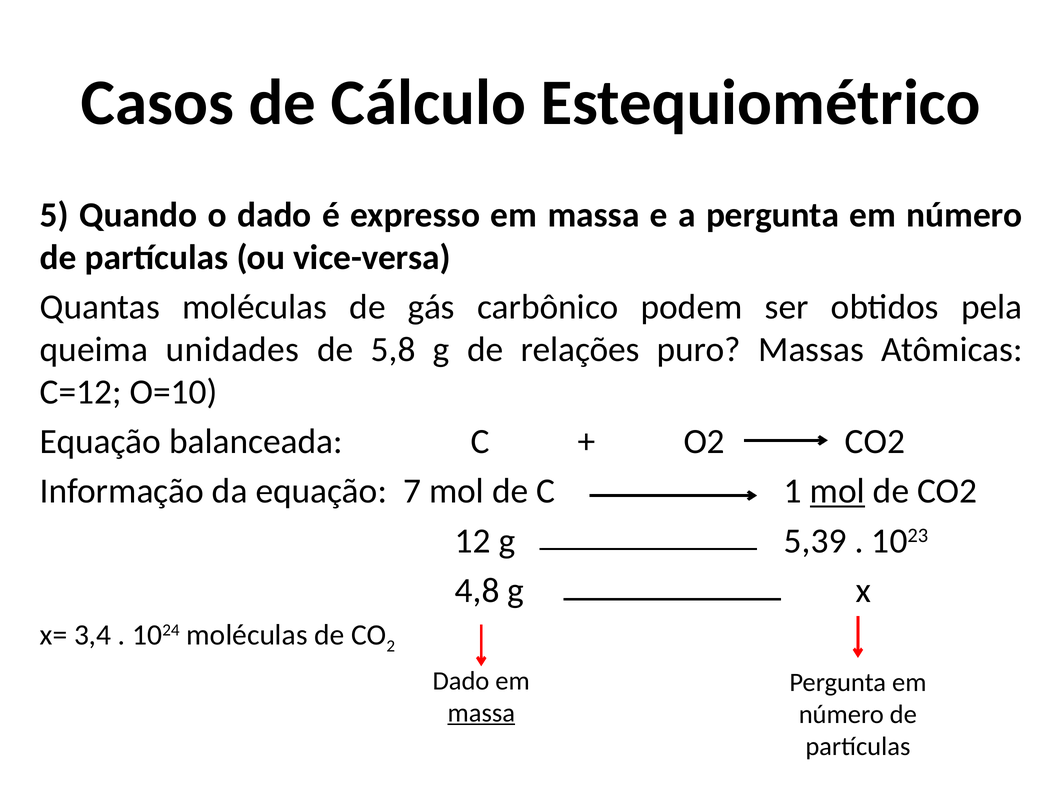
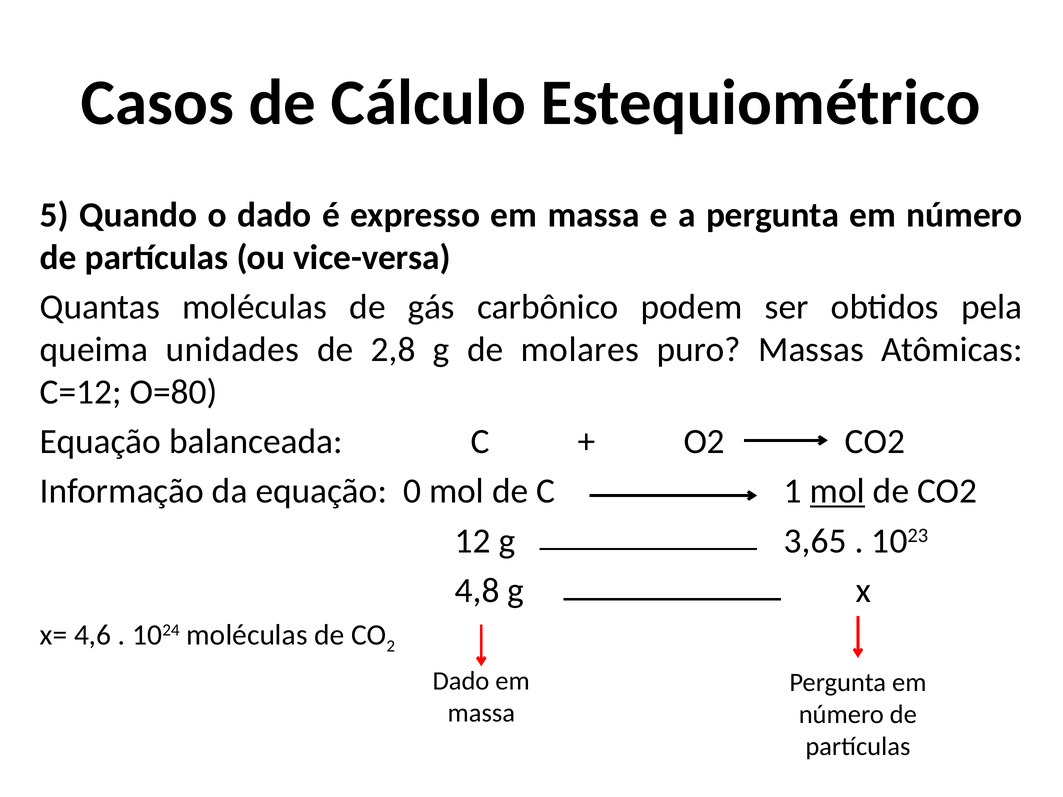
5,8: 5,8 -> 2,8
relações: relações -> molares
O=10: O=10 -> O=80
7: 7 -> 0
5,39: 5,39 -> 3,65
3,4: 3,4 -> 4,6
massa at (481, 713) underline: present -> none
